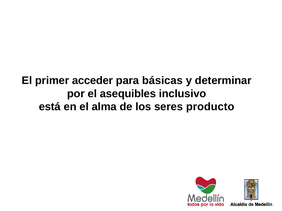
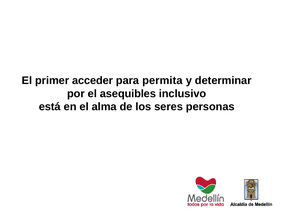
básicas: básicas -> permita
producto: producto -> personas
